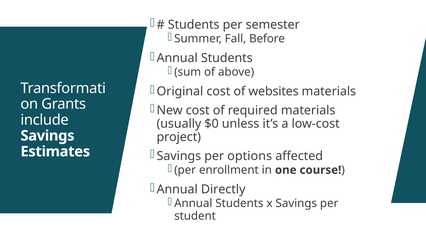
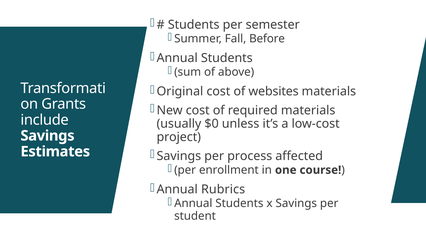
options: options -> process
Directly: Directly -> Rubrics
